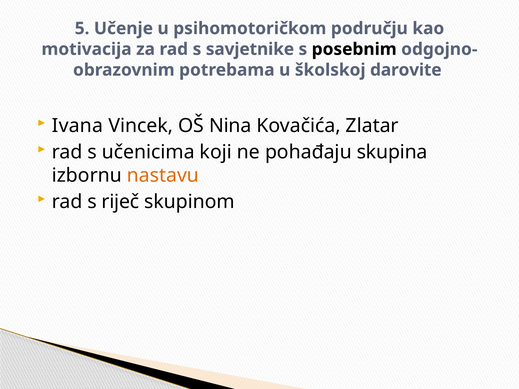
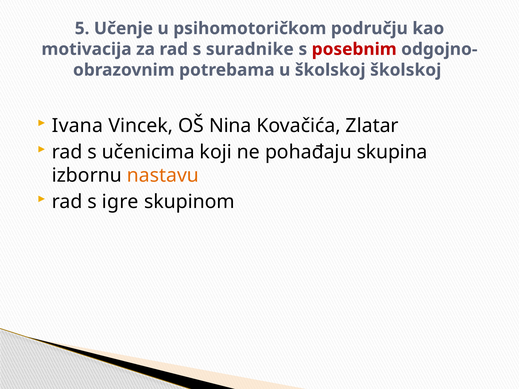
savjetnike: savjetnike -> suradnike
posebnim colour: black -> red
školskoj darovite: darovite -> školskoj
riječ: riječ -> igre
